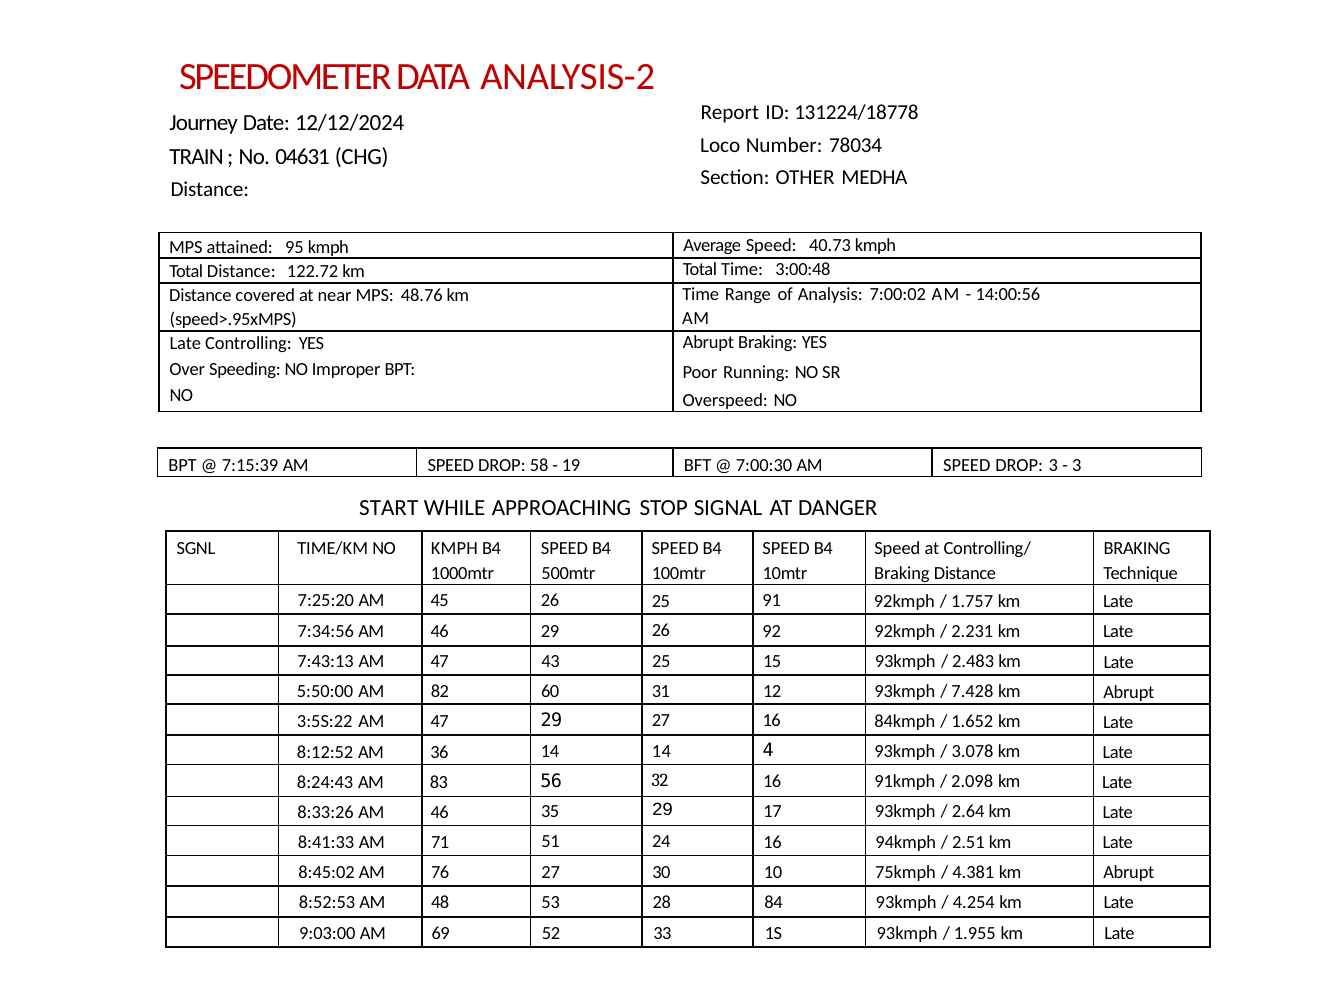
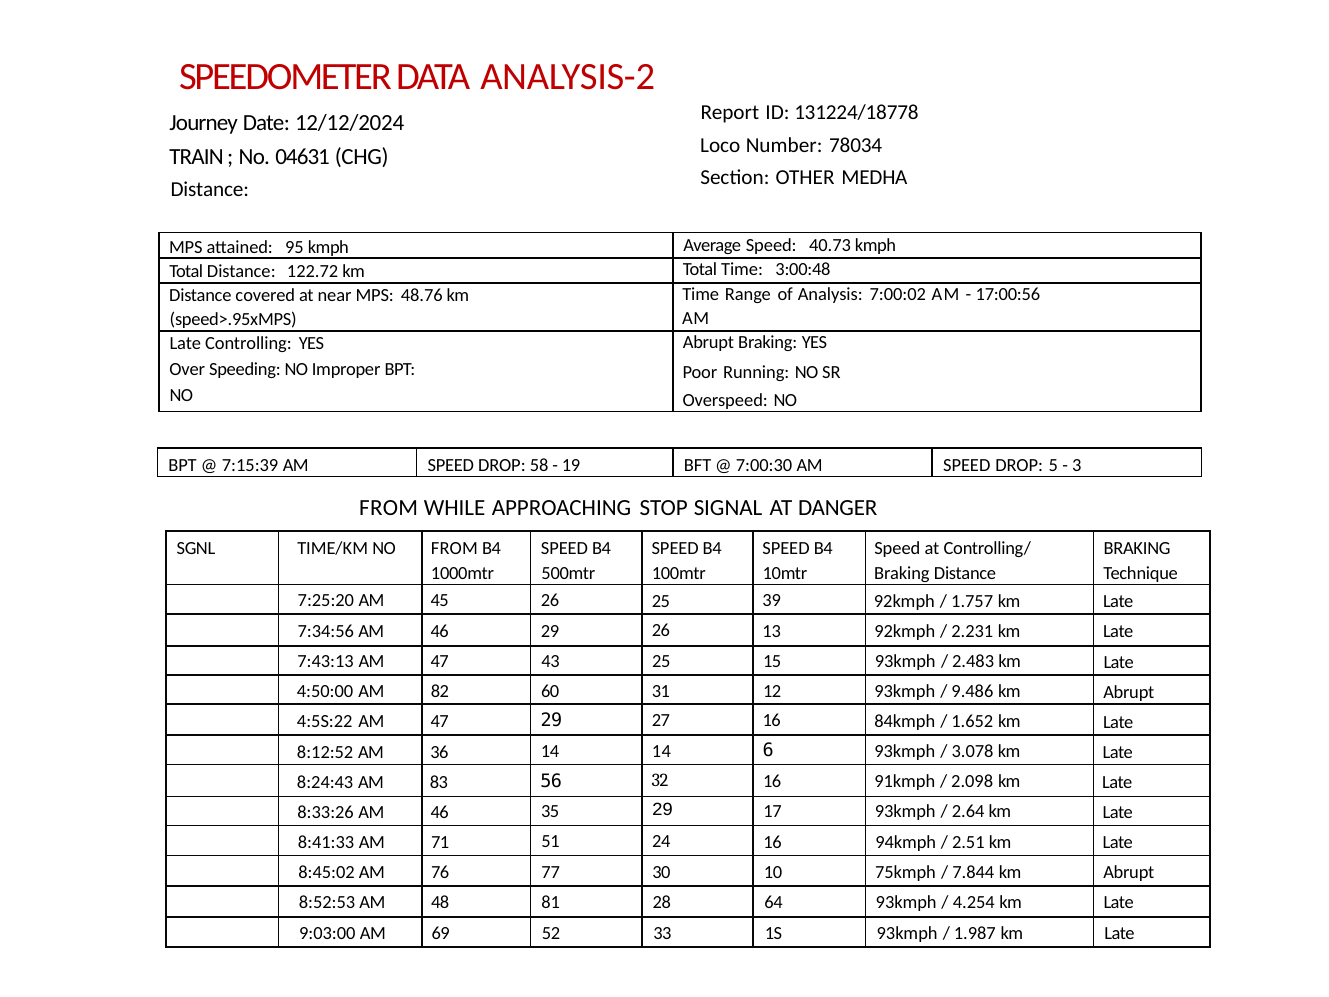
14:00:56: 14:00:56 -> 17:00:56
DROP 3: 3 -> 5
START at (389, 508): START -> FROM
NO KMPH: KMPH -> FROM
91: 91 -> 39
92: 92 -> 13
5:50:00: 5:50:00 -> 4:50:00
7.428: 7.428 -> 9.486
3:5S:22: 3:5S:22 -> 4:5S:22
4: 4 -> 6
76 27: 27 -> 77
4.381: 4.381 -> 7.844
53: 53 -> 81
84: 84 -> 64
1.955: 1.955 -> 1.987
